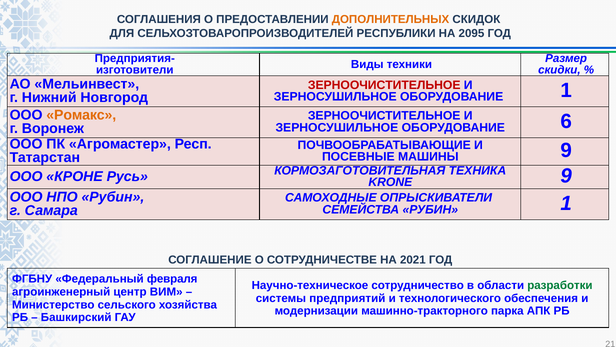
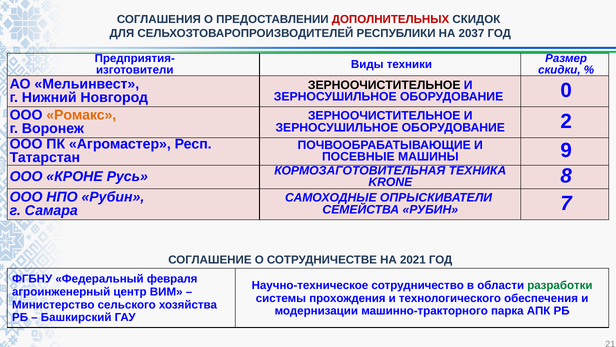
ДОПОЛНИТЕЛЬНЫХ colour: orange -> red
2095: 2095 -> 2037
ЗЕРНООЧИСТИТЕЛЬНОЕ at (384, 85) colour: red -> black
ОБОРУДОВАНИЕ 1: 1 -> 0
6: 6 -> 2
KRONE 9: 9 -> 8
РУБИН 1: 1 -> 7
предприятий: предприятий -> прохождения
